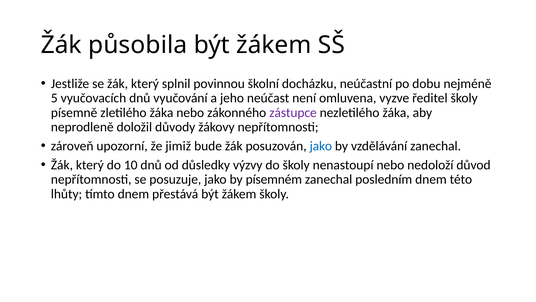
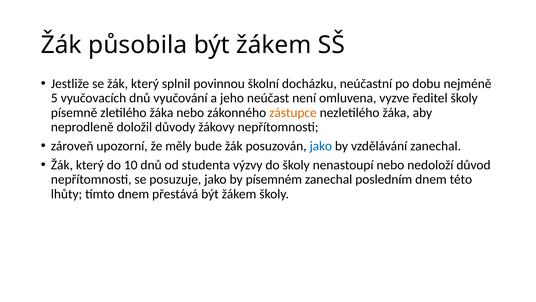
zástupce colour: purple -> orange
jimiž: jimiž -> měly
důsledky: důsledky -> studenta
